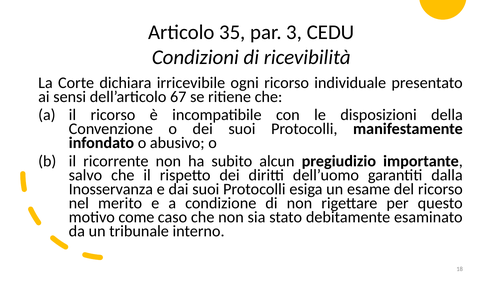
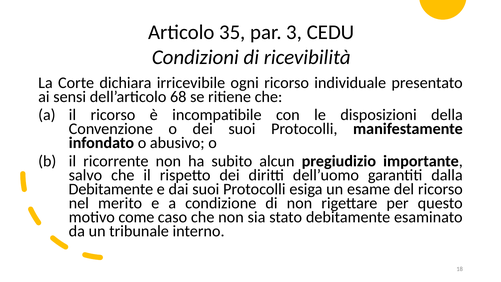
67: 67 -> 68
Inosservanza at (111, 189): Inosservanza -> Debitamente
